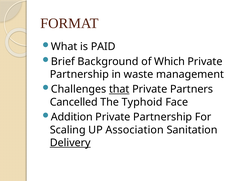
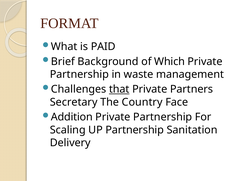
Cancelled: Cancelled -> Secretary
Typhoid: Typhoid -> Country
UP Association: Association -> Partnership
Delivery underline: present -> none
